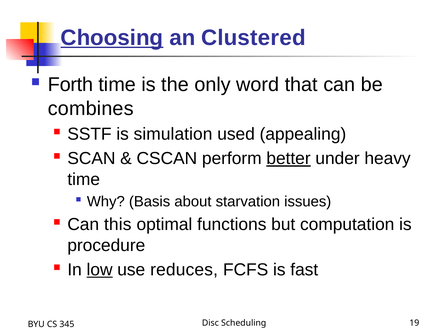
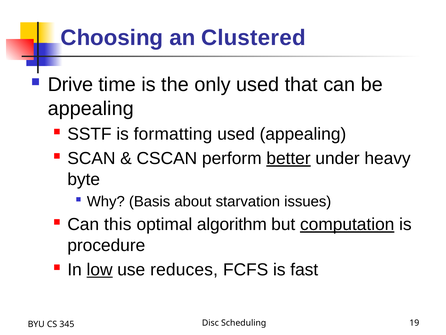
Choosing underline: present -> none
Forth: Forth -> Drive
only word: word -> used
combines at (91, 108): combines -> appealing
simulation: simulation -> formatting
time at (84, 179): time -> byte
functions: functions -> algorithm
computation underline: none -> present
